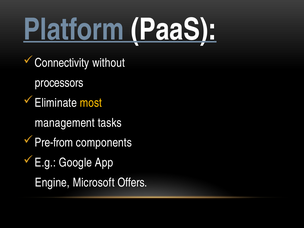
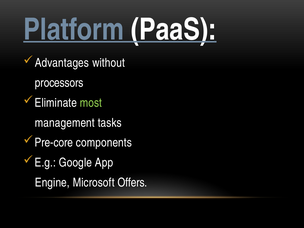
Connectivity: Connectivity -> Advantages
most colour: yellow -> light green
Pre-from: Pre-from -> Pre-core
